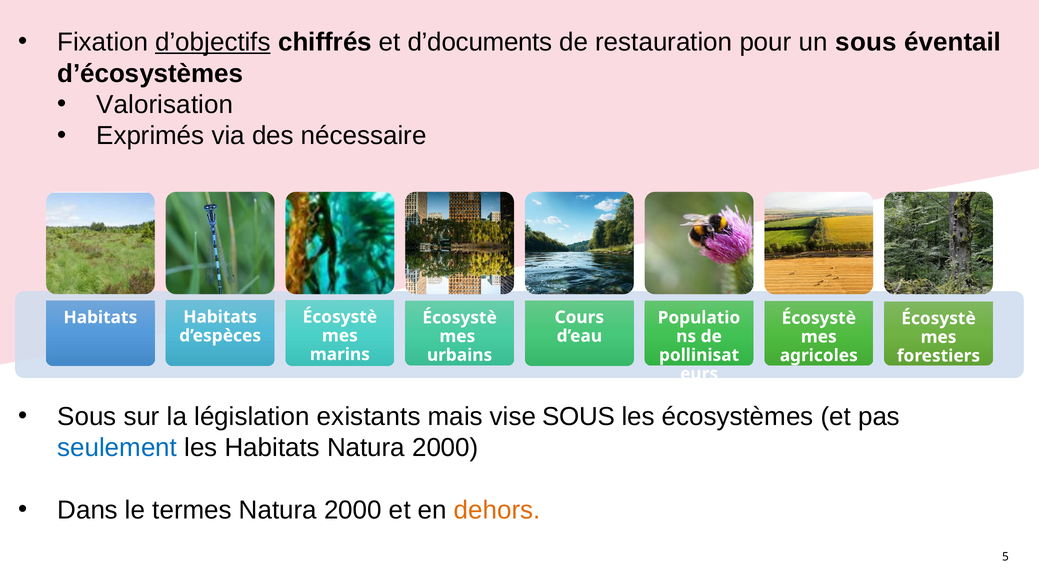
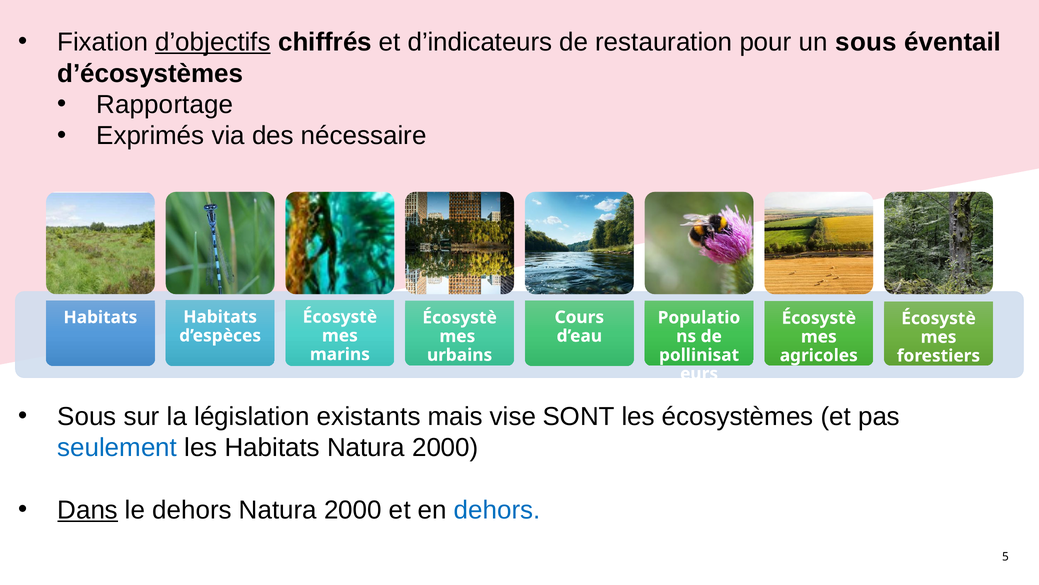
d’documents: d’documents -> d’indicateurs
Valorisation: Valorisation -> Rapportage
vise SOUS: SOUS -> SONT
Dans underline: none -> present
le termes: termes -> dehors
dehors at (497, 510) colour: orange -> blue
